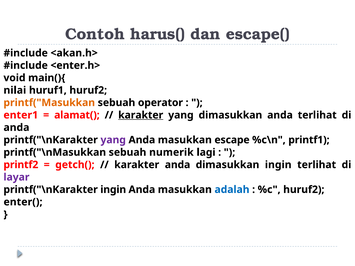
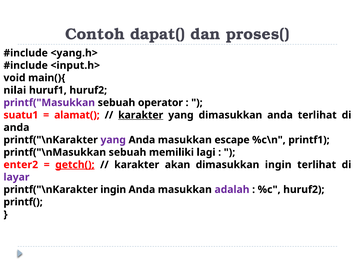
harus(: harus( -> dapat(
escape(: escape( -> proses(
<akan.h>: <akan.h> -> <yang.h>
<enter.h>: <enter.h> -> <input.h>
printf("Masukkan colour: orange -> purple
enter1: enter1 -> suatu1
numerik: numerik -> memiliki
printf2: printf2 -> enter2
getch( underline: none -> present
karakter anda: anda -> akan
adalah colour: blue -> purple
enter(: enter( -> printf(
